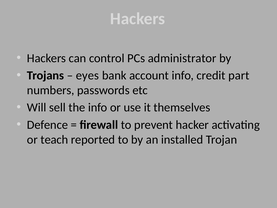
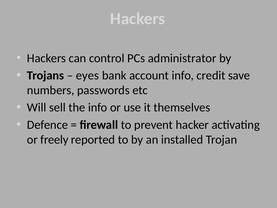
part: part -> save
teach: teach -> freely
